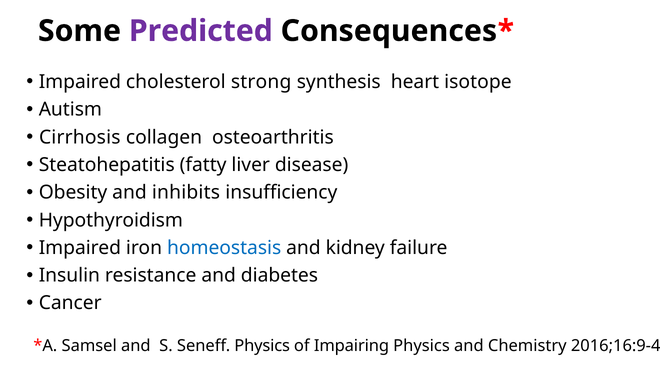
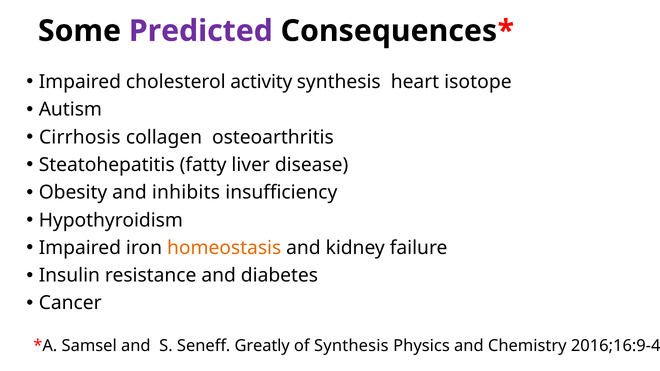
strong: strong -> activity
homeostasis colour: blue -> orange
Seneff Physics: Physics -> Greatly
of Impairing: Impairing -> Synthesis
